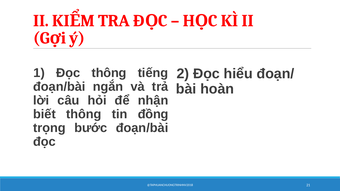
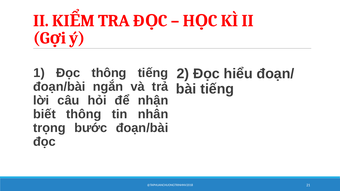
bài hoàn: hoàn -> tiếng
đồng: đồng -> nhân
